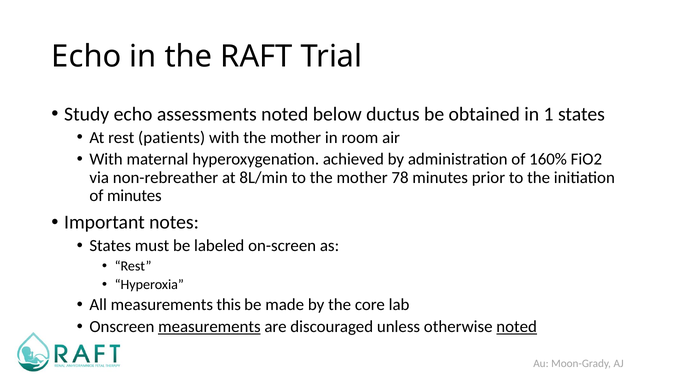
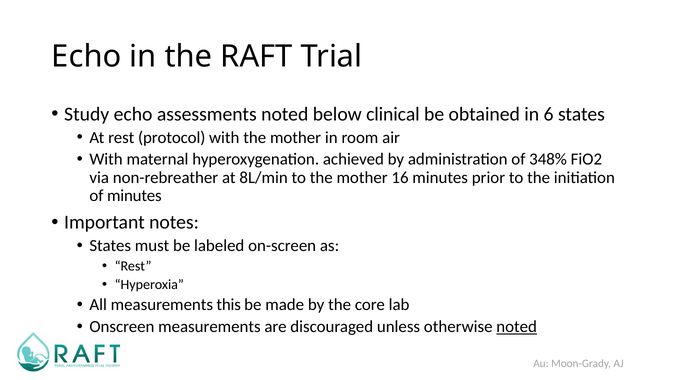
ductus: ductus -> clinical
1: 1 -> 6
patients: patients -> protocol
160%: 160% -> 348%
78: 78 -> 16
measurements at (209, 326) underline: present -> none
